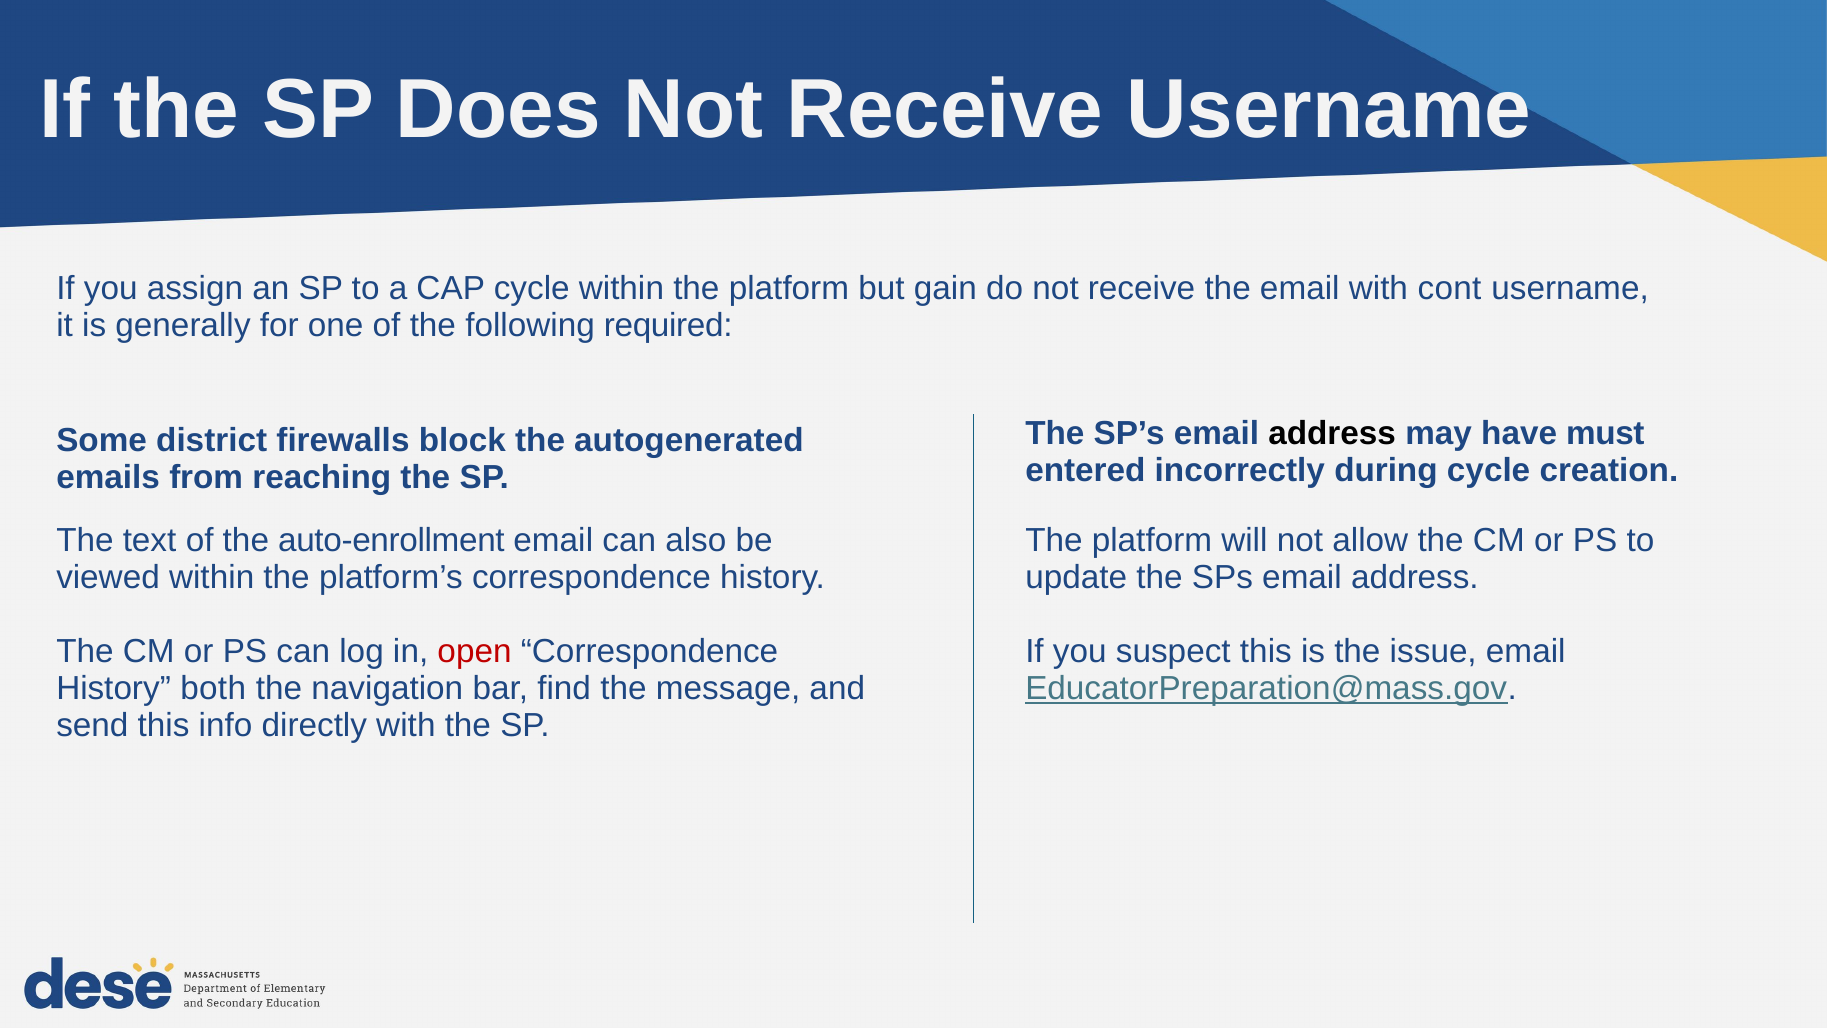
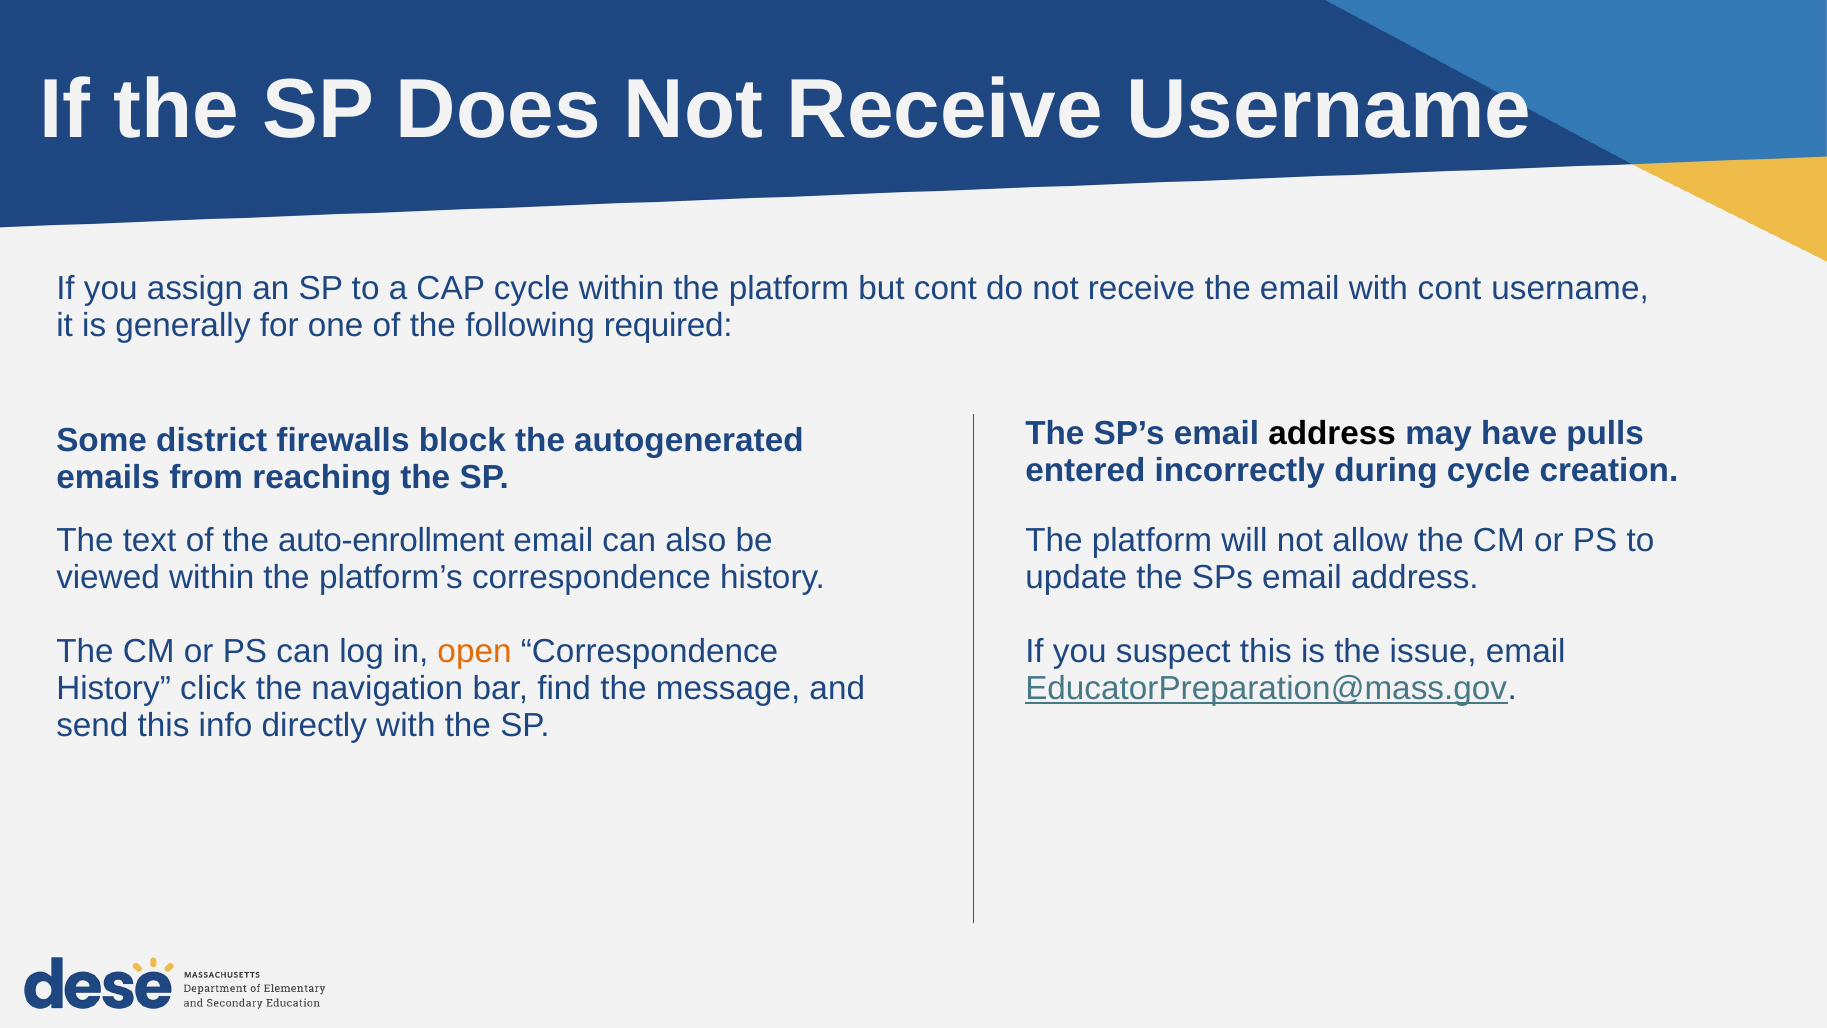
but gain: gain -> cont
must: must -> pulls
open colour: red -> orange
both: both -> click
